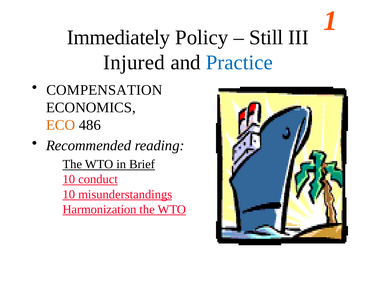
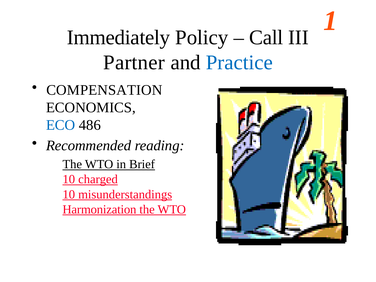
Still: Still -> Call
Injured: Injured -> Partner
ECO colour: orange -> blue
conduct: conduct -> charged
